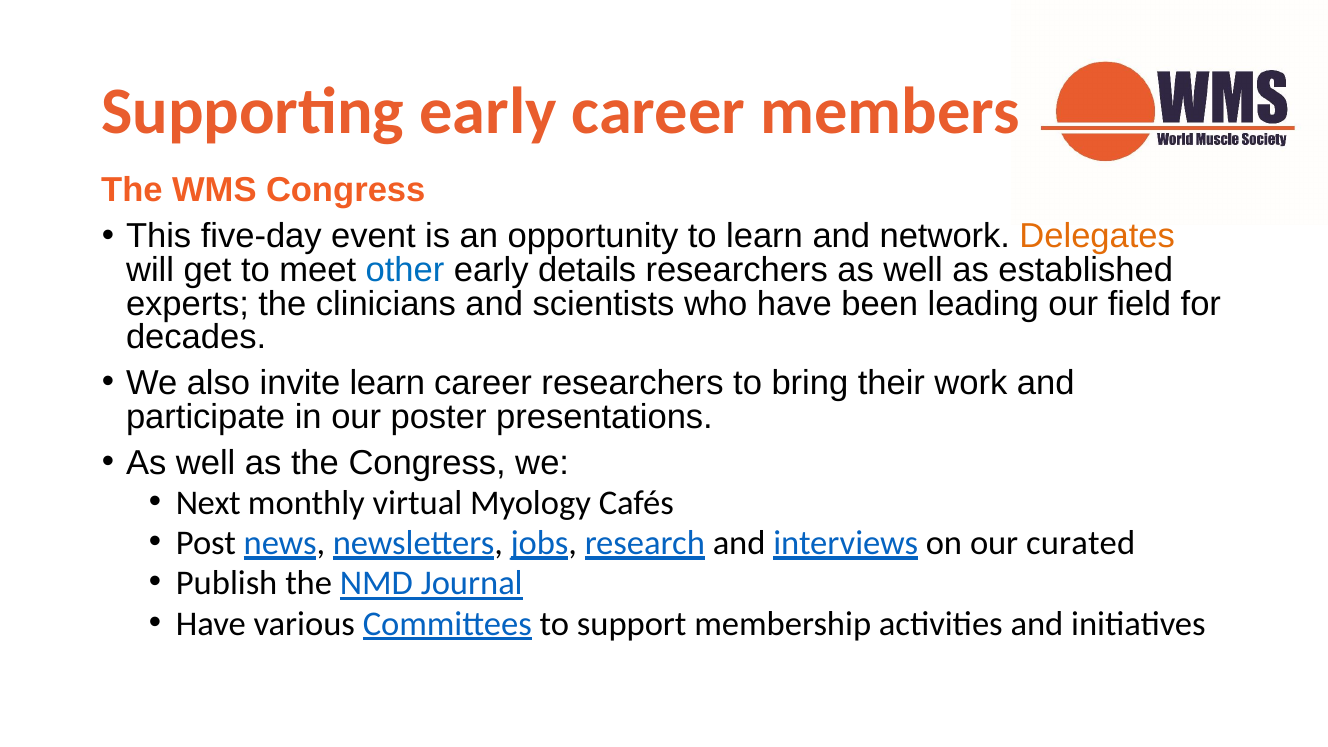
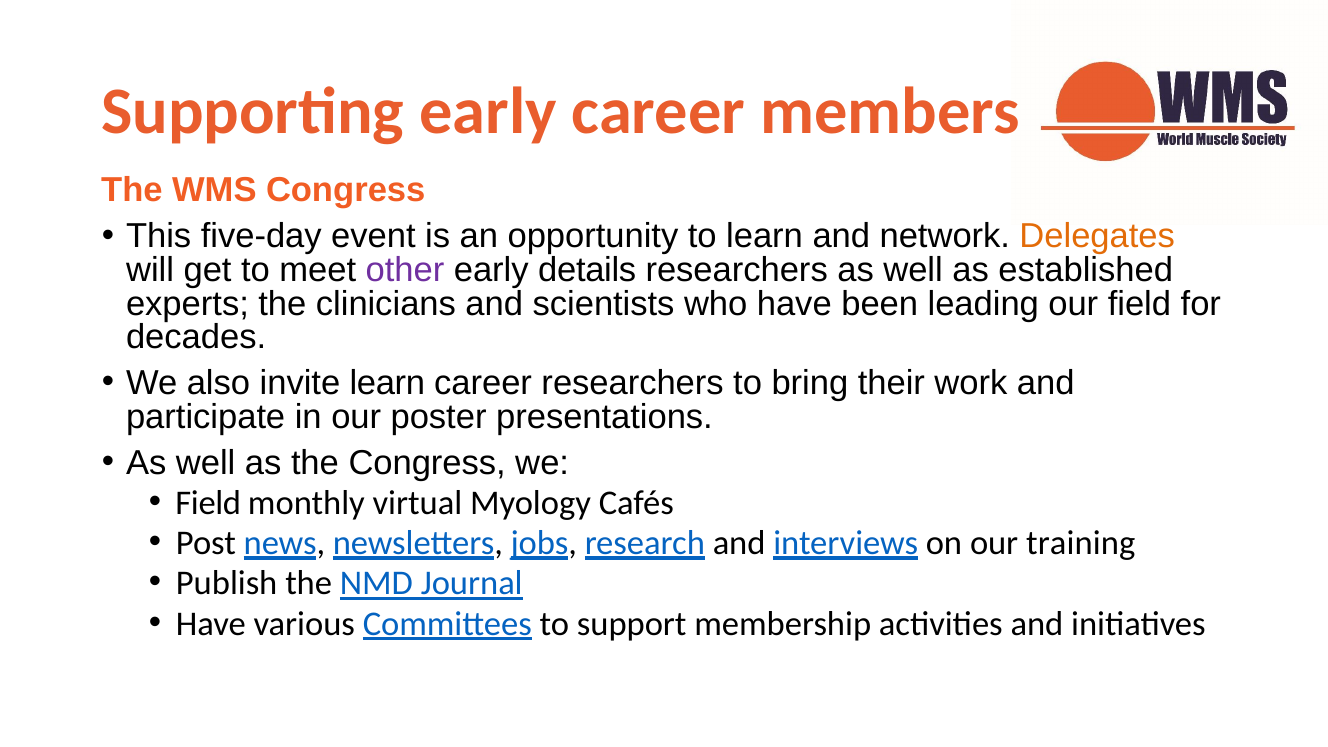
other colour: blue -> purple
Next at (208, 503): Next -> Field
curated: curated -> training
